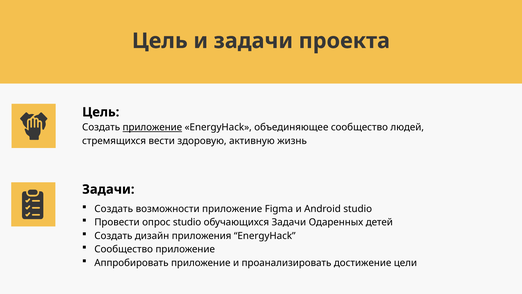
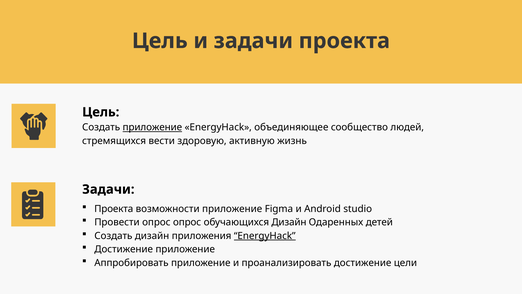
Создать at (114, 209): Создать -> Проекта
опрос studio: studio -> опрос
обучающихся Задачи: Задачи -> Дизайн
EnergyHack at (265, 236) underline: none -> present
Сообщество at (124, 249): Сообщество -> Достижение
